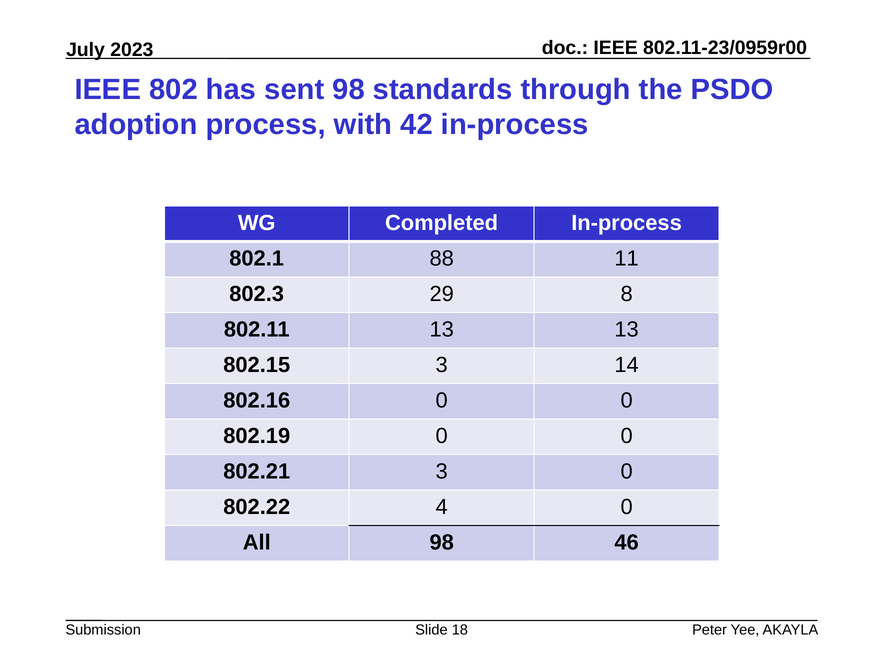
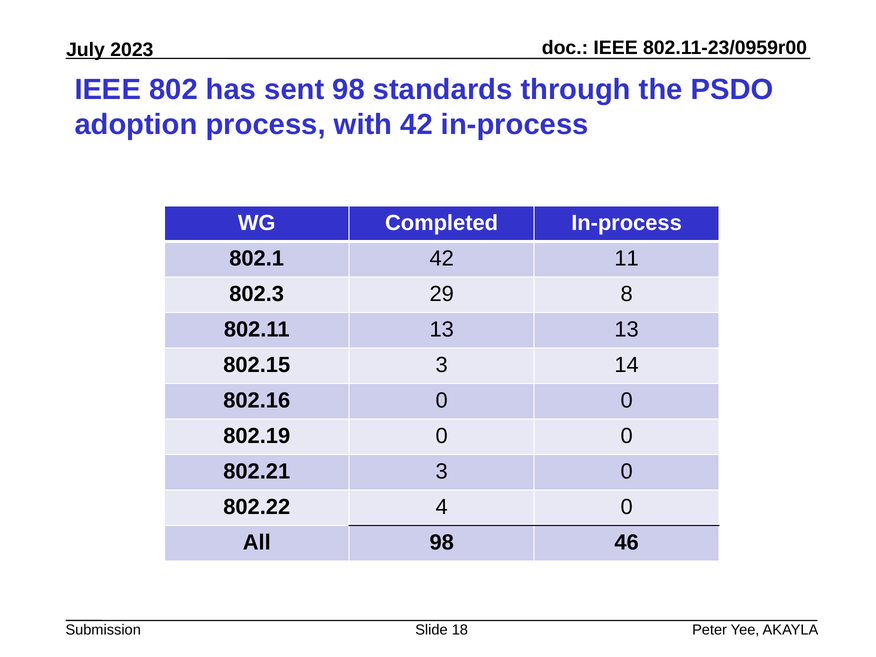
802.1 88: 88 -> 42
